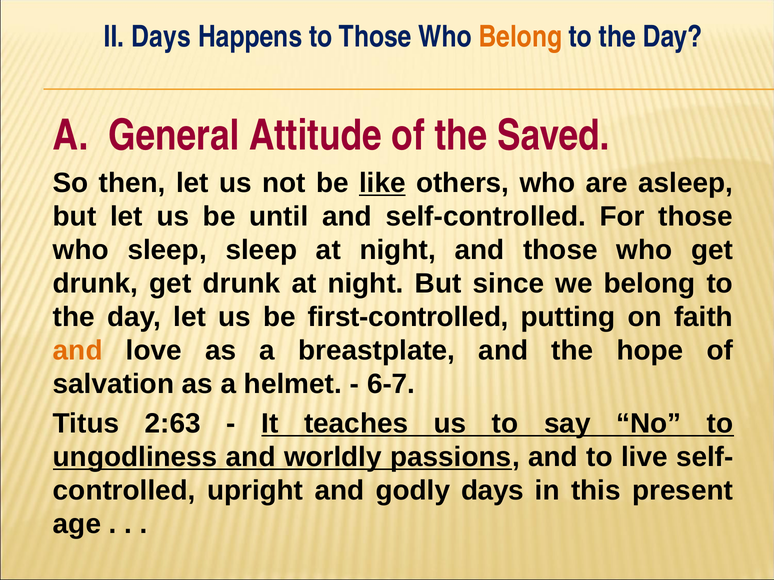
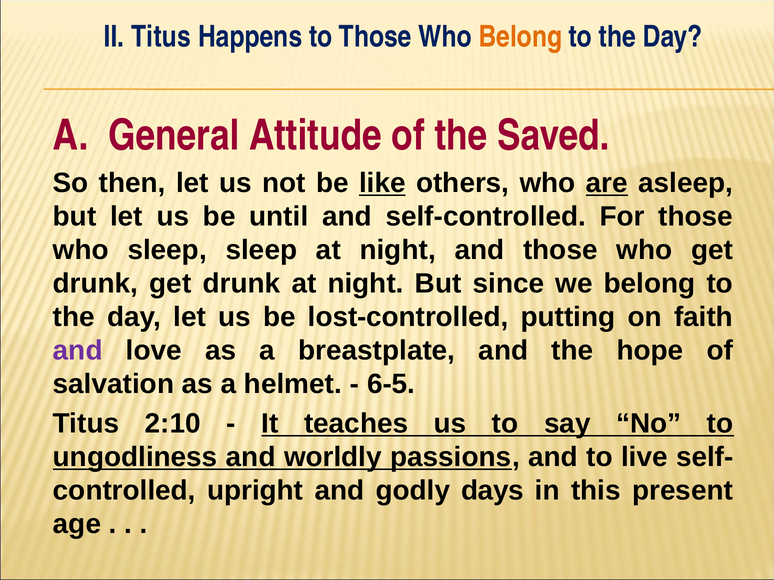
II Days: Days -> Titus
are underline: none -> present
first-controlled: first-controlled -> lost-controlled
and at (78, 351) colour: orange -> purple
6-7: 6-7 -> 6-5
2:63: 2:63 -> 2:10
